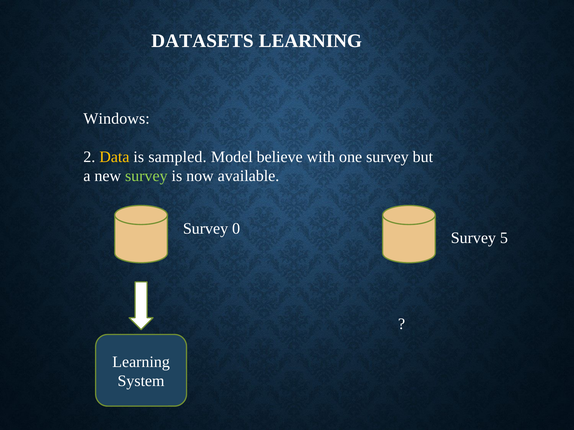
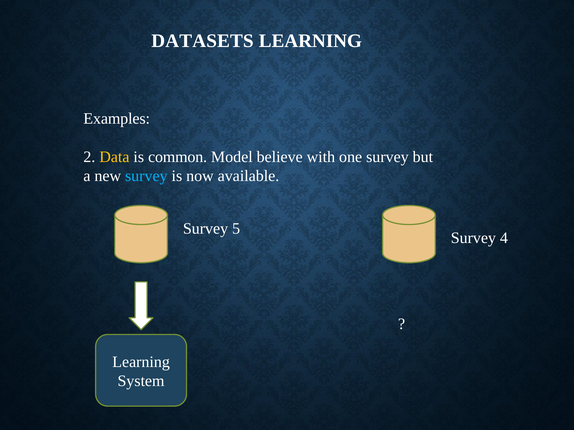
Windows: Windows -> Examples
sampled: sampled -> common
survey at (146, 176) colour: light green -> light blue
0: 0 -> 5
5: 5 -> 4
